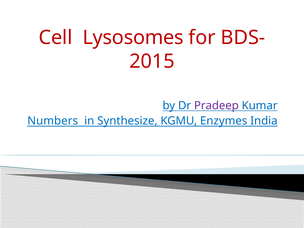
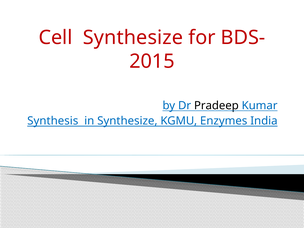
Cell Lysosomes: Lysosomes -> Synthesize
Pradeep colour: purple -> black
Numbers: Numbers -> Synthesis
